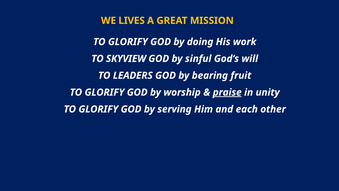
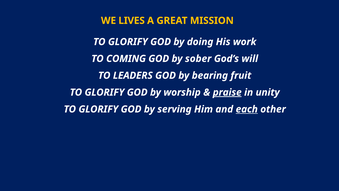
SKYVIEW: SKYVIEW -> COMING
sinful: sinful -> sober
each underline: none -> present
